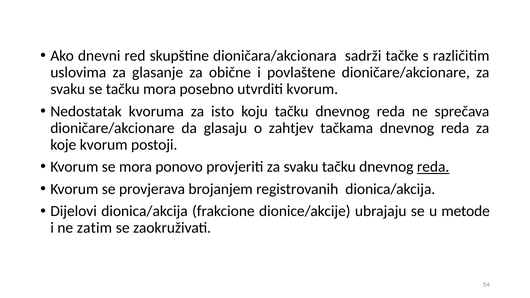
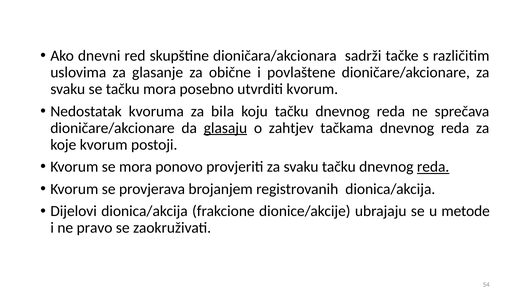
isto: isto -> bila
glasaju underline: none -> present
zatim: zatim -> pravo
